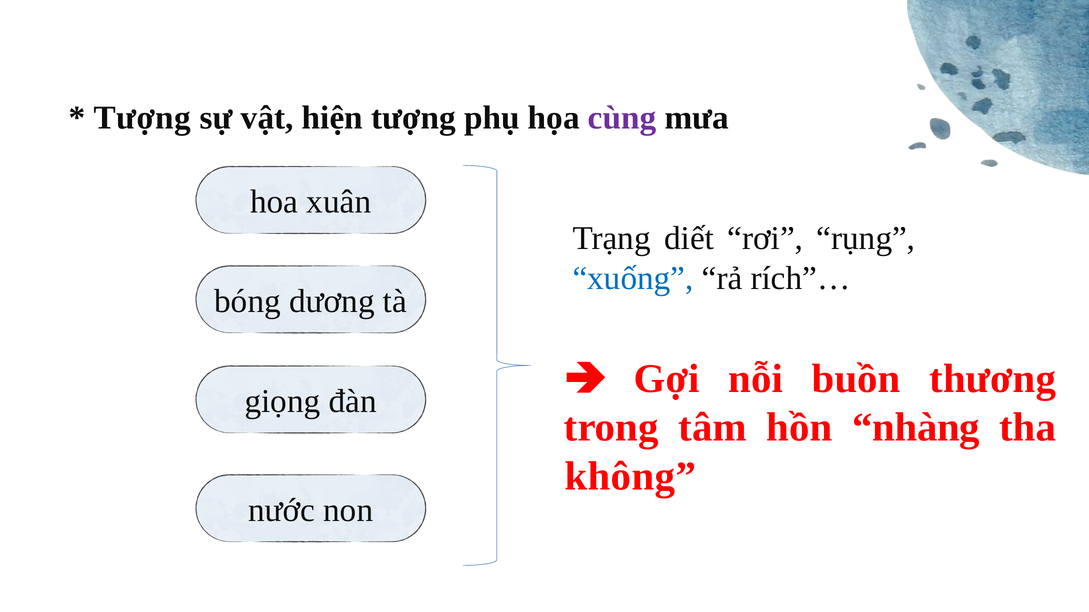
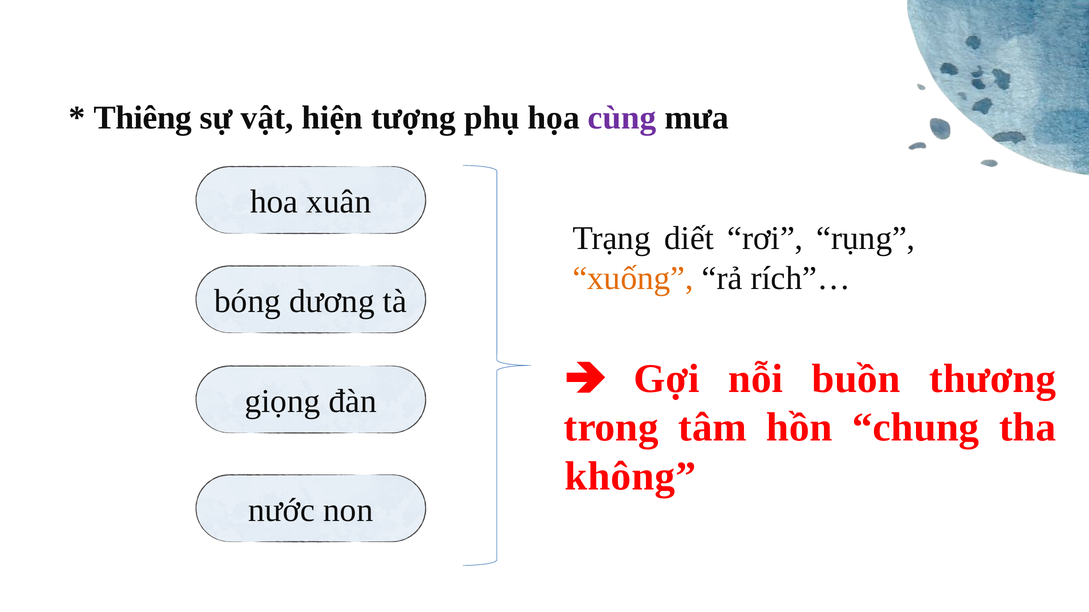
Tượng at (142, 118): Tượng -> Thiêng
xuống colour: blue -> orange
nhàng: nhàng -> chung
